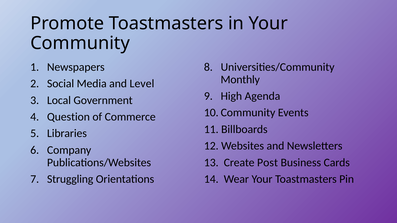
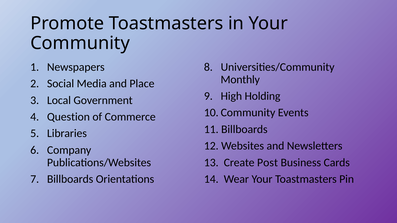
Level: Level -> Place
Agenda: Agenda -> Holding
Struggling at (70, 179): Struggling -> Billboards
